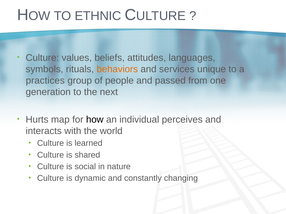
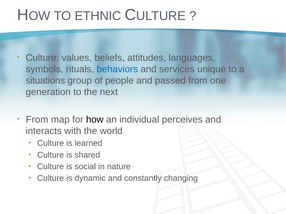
behaviors colour: orange -> blue
practices: practices -> situations
Hurts at (37, 120): Hurts -> From
